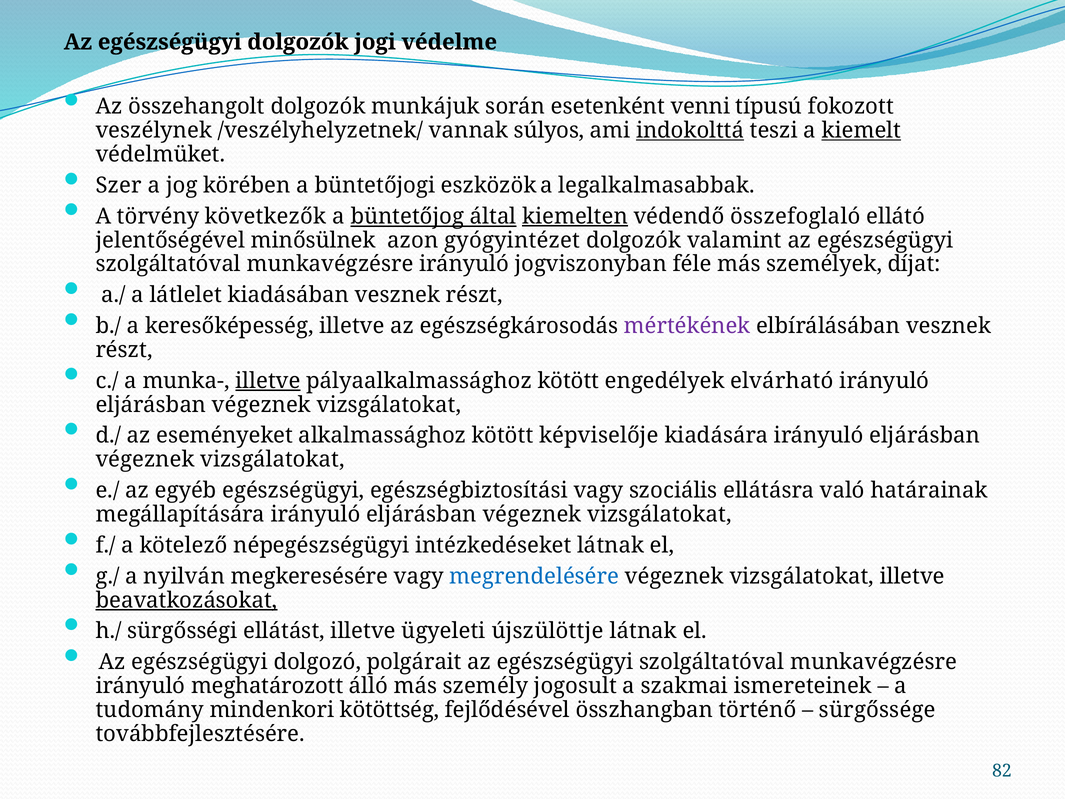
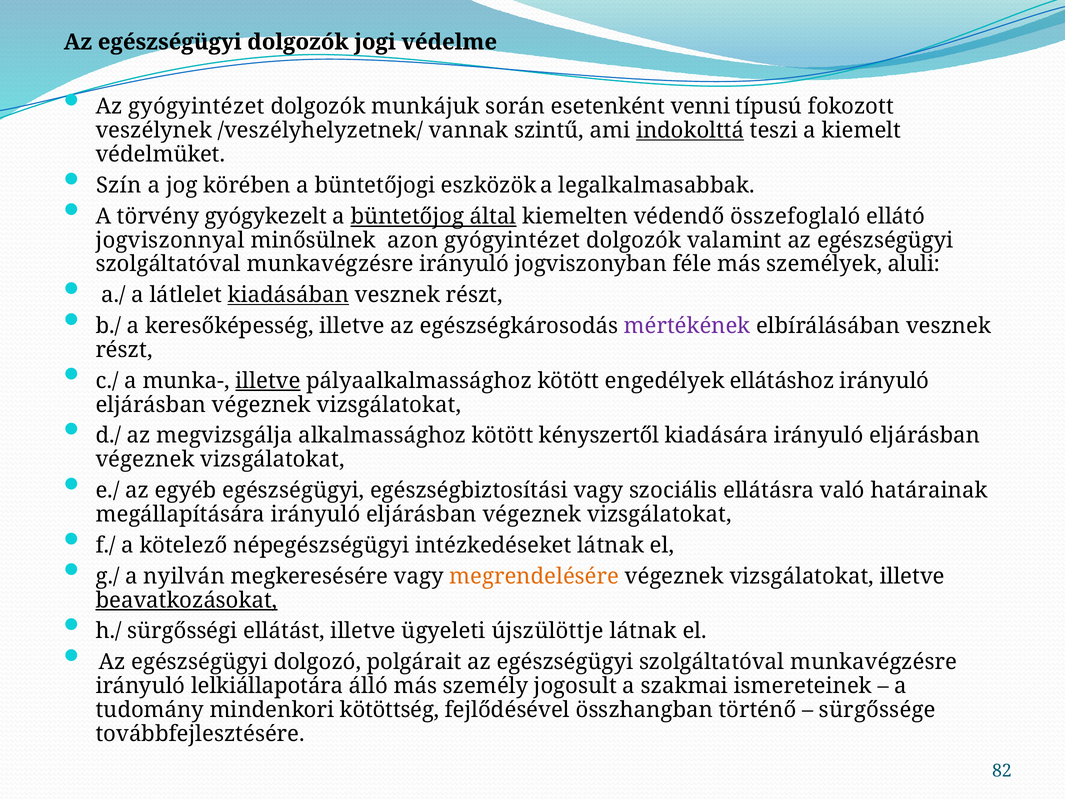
Az összehangolt: összehangolt -> gyógyintézet
súlyos: súlyos -> szintű
kiemelt underline: present -> none
Szer: Szer -> Szín
következők: következők -> gyógykezelt
kiemelten underline: present -> none
jelentőségével: jelentőségével -> jogviszonnyal
díjat: díjat -> aluli
kiadásában underline: none -> present
elvárható: elvárható -> ellátáshoz
eseményeket: eseményeket -> megvizsgálja
képviselője: képviselője -> kényszertől
megrendelésére colour: blue -> orange
meghatározott: meghatározott -> lelkiállapotára
